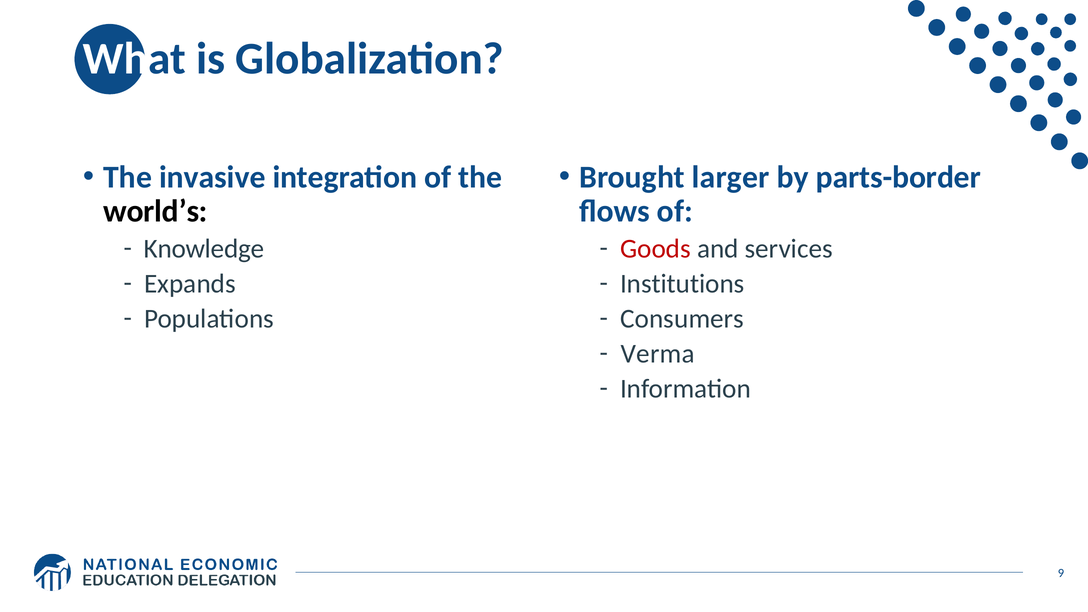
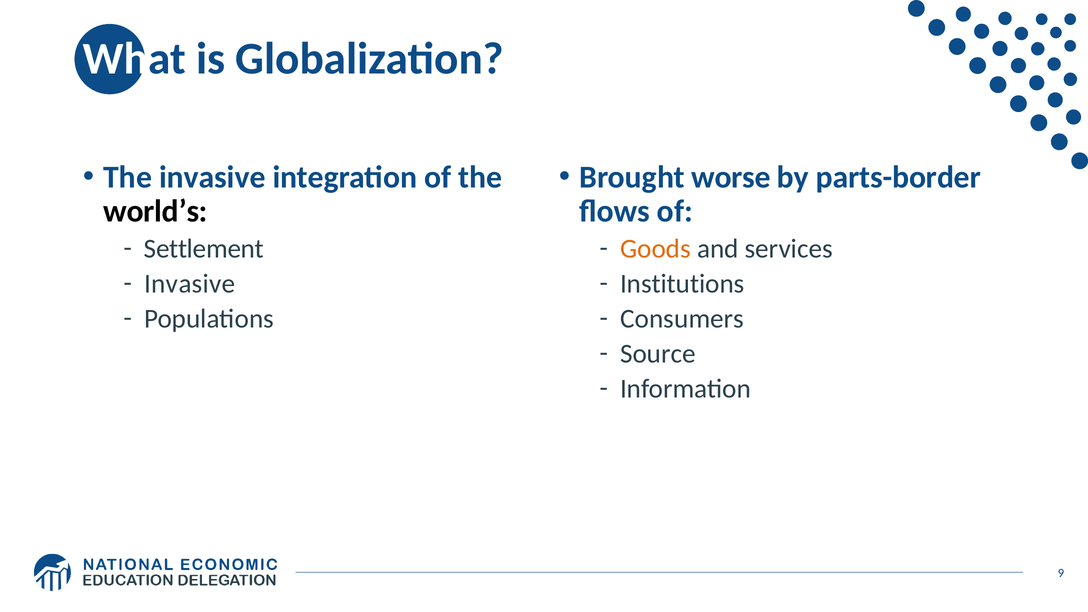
larger: larger -> worse
Knowledge: Knowledge -> Settlement
Goods colour: red -> orange
Expands at (190, 284): Expands -> Invasive
Verma: Verma -> Source
